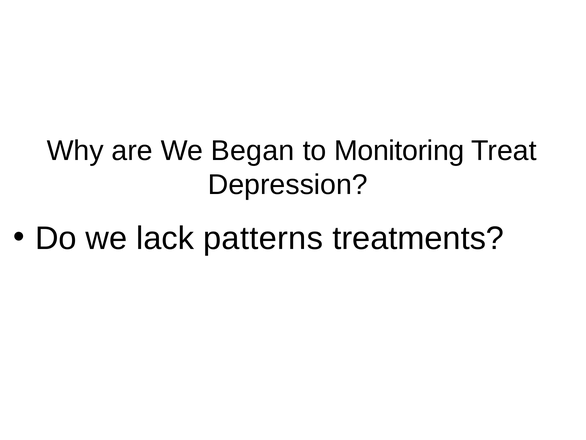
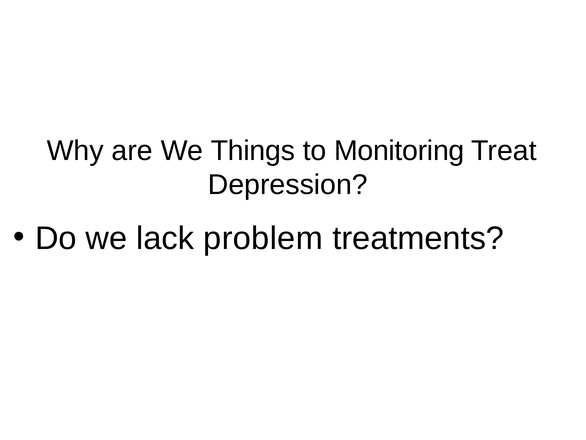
Began: Began -> Things
patterns: patterns -> problem
